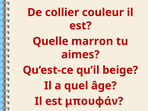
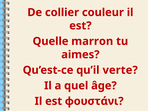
beige: beige -> verte
μπουφάν: μπουφάν -> φουστάνι
